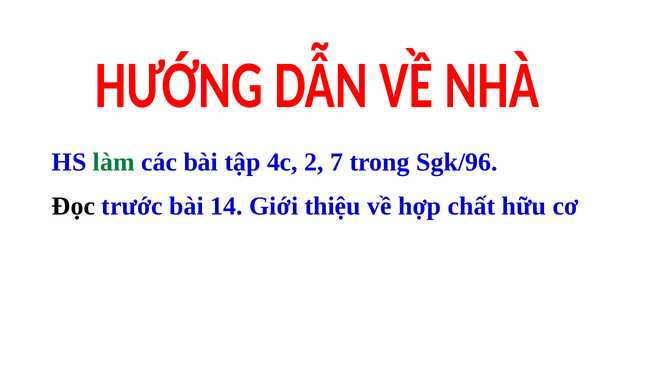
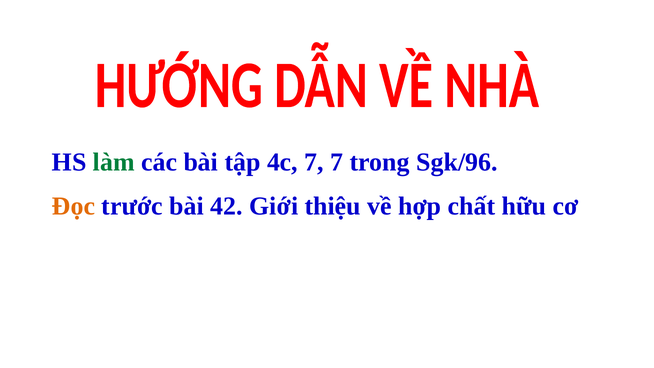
4c 2: 2 -> 7
Đọc colour: black -> orange
14: 14 -> 42
